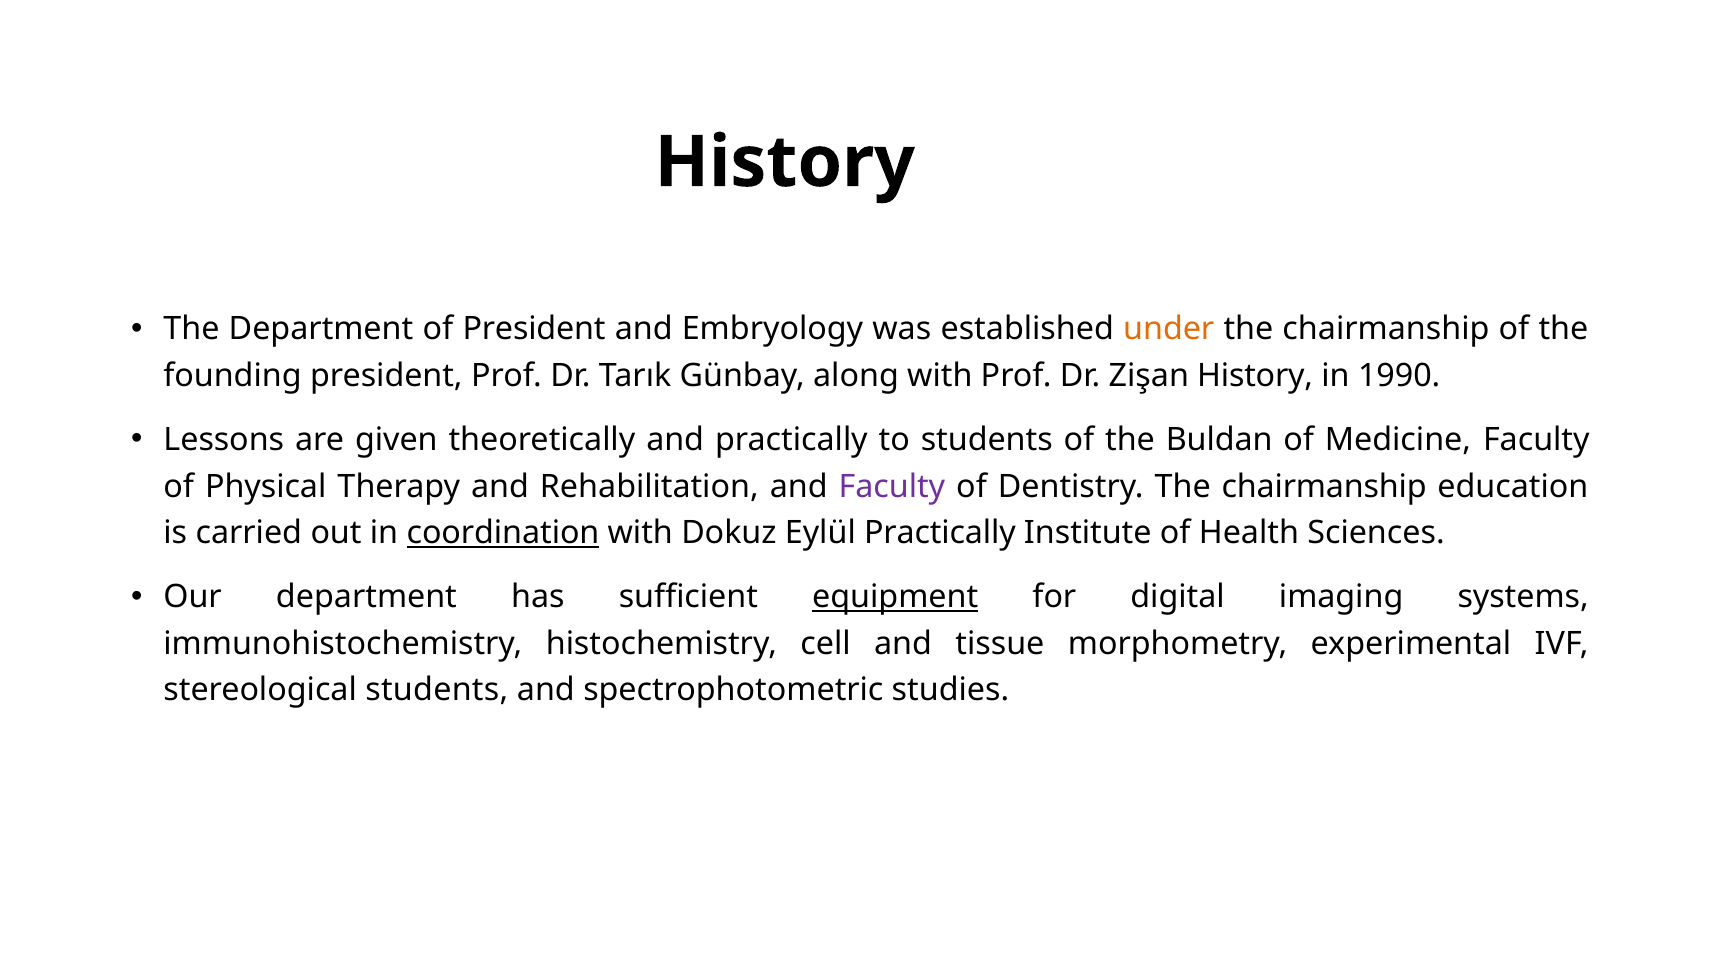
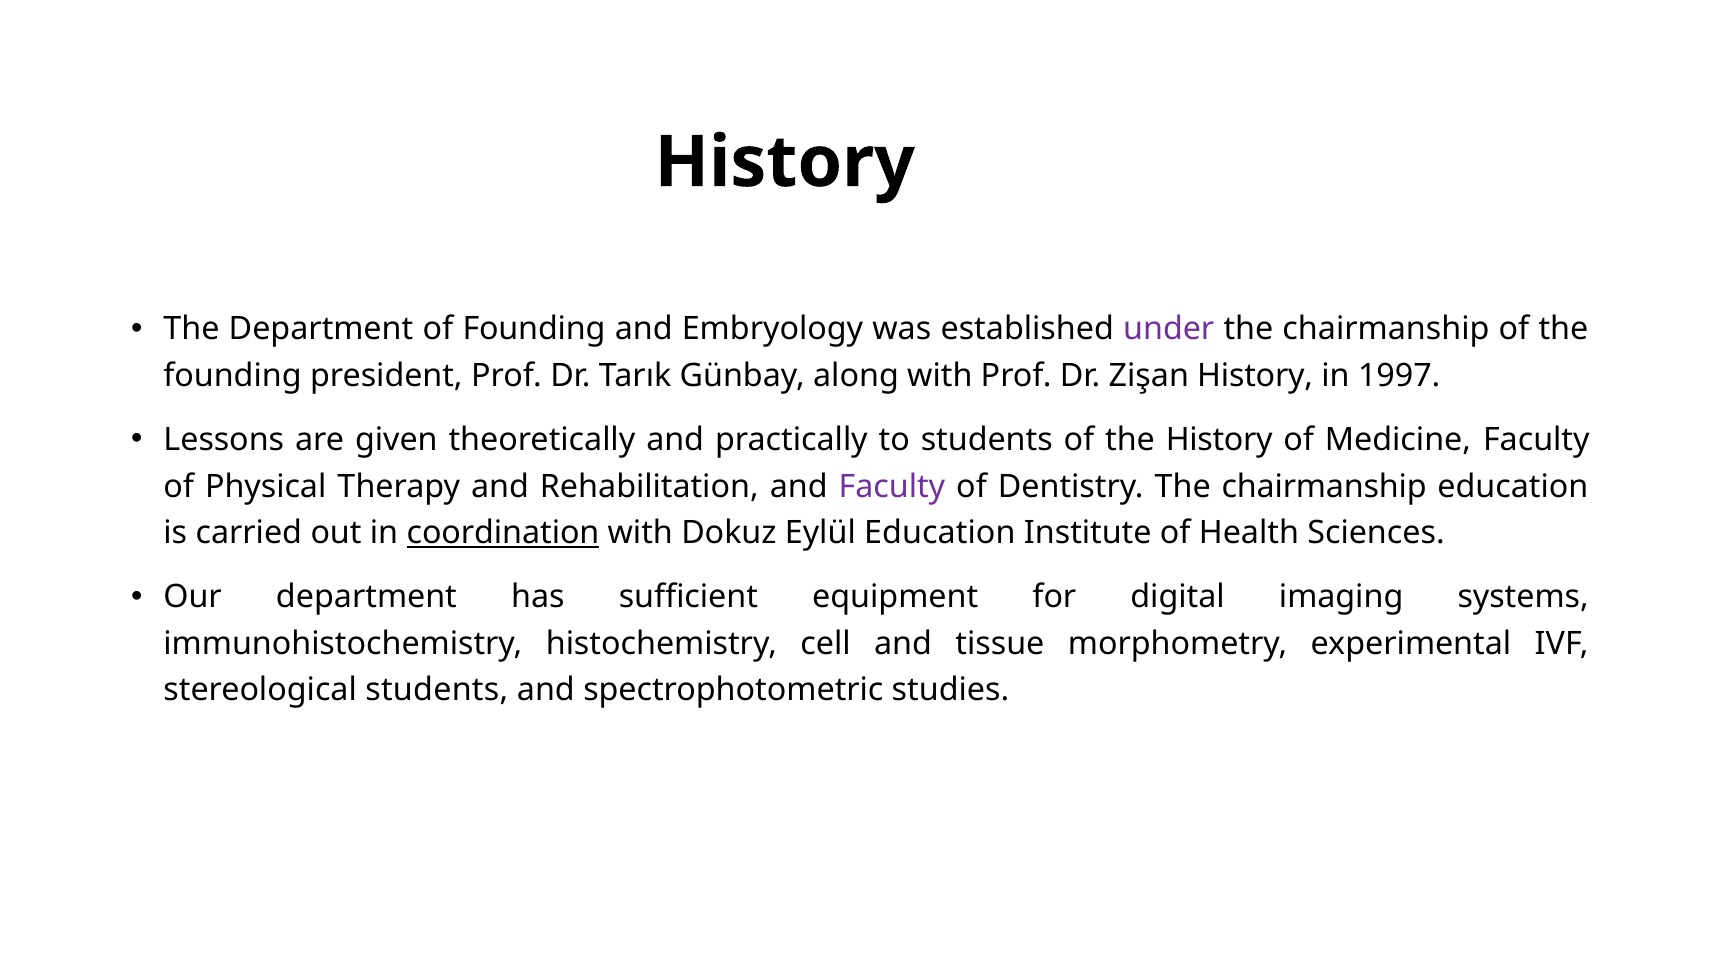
of President: President -> Founding
under colour: orange -> purple
1990: 1990 -> 1997
the Buldan: Buldan -> History
Eylül Practically: Practically -> Education
equipment underline: present -> none
